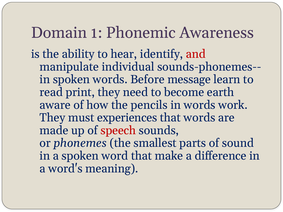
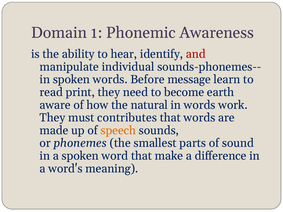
pencils: pencils -> natural
experiences: experiences -> contributes
speech colour: red -> orange
